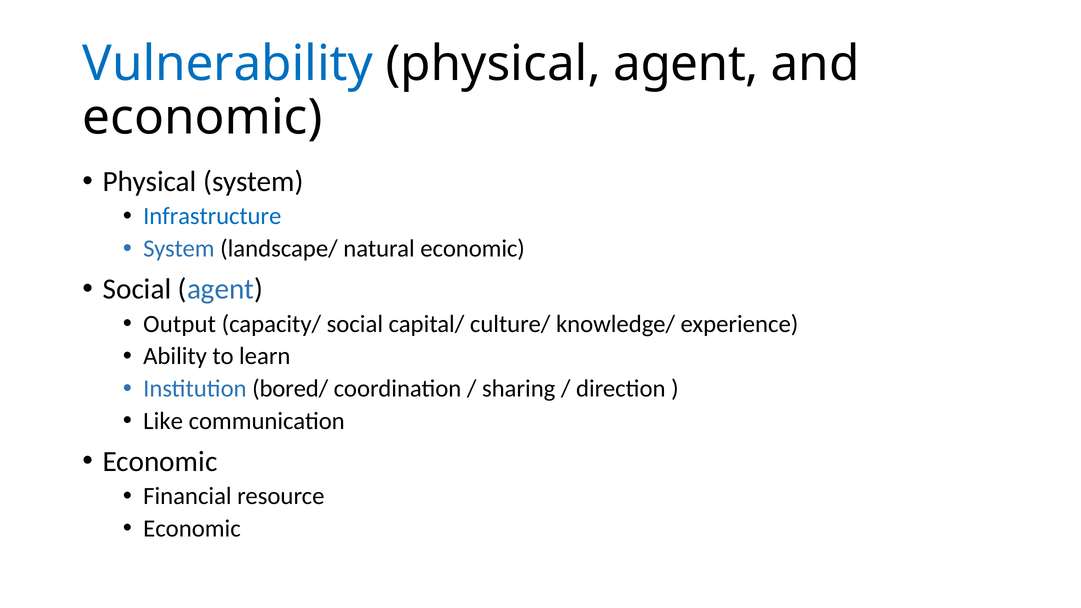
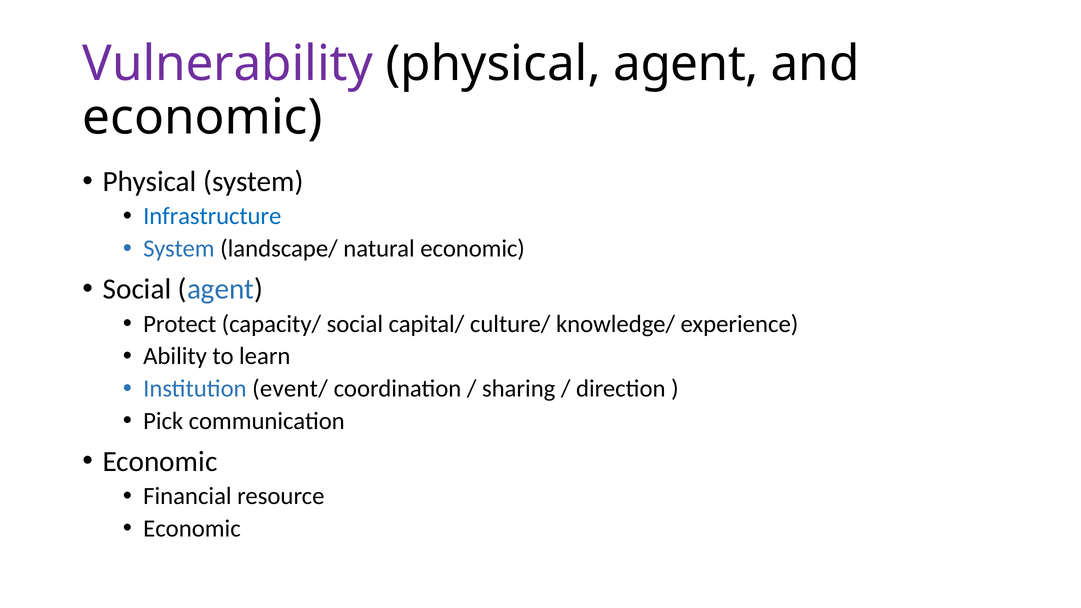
Vulnerability colour: blue -> purple
Output: Output -> Protect
bored/: bored/ -> event/
Like: Like -> Pick
